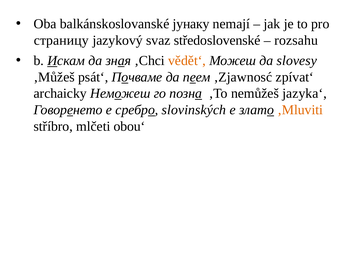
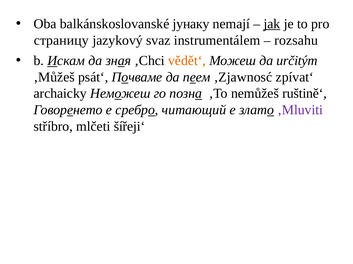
jak underline: none -> present
středoslovenské: středoslovenské -> instrumentálem
slovesy: slovesy -> určitým
jazyka‘: jazyka‘ -> ruštině‘
slovinských: slovinských -> читающий
‚Mluviti colour: orange -> purple
obou‘: obou‘ -> šířeji‘
